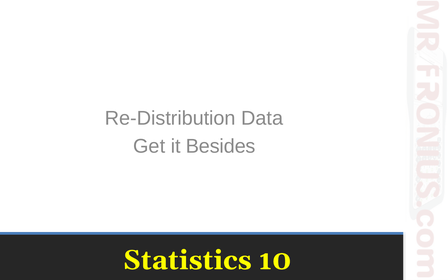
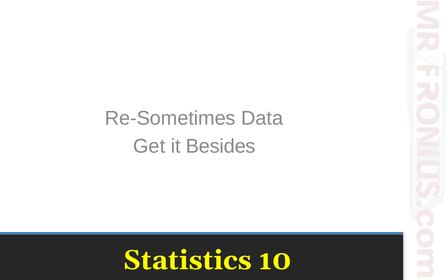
Re-Distribution: Re-Distribution -> Re-Sometimes
